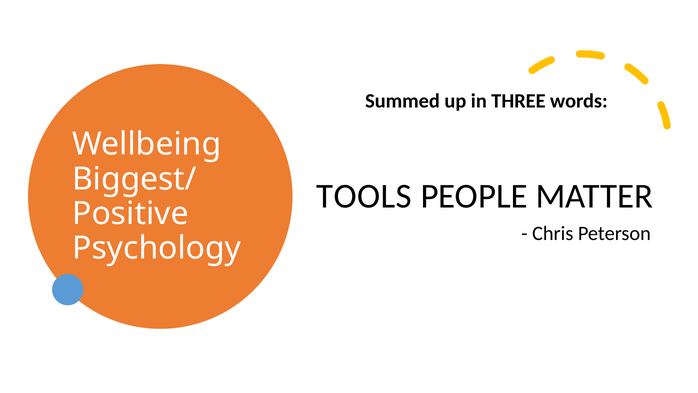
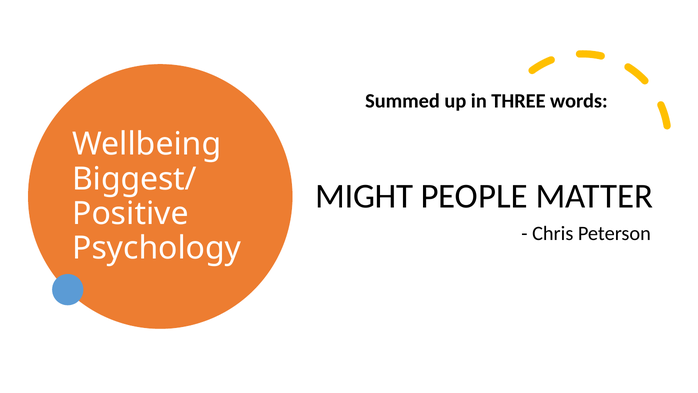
TOOLS: TOOLS -> MIGHT
